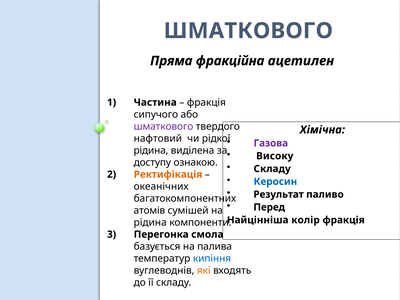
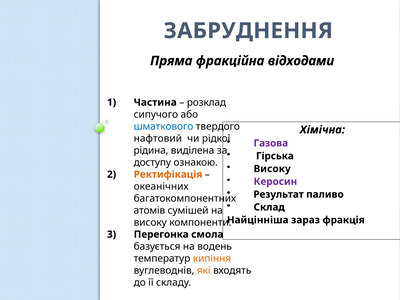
ШМАТКОВОГО at (248, 31): ШМАТКОВОГО -> ЗАБРУДНЕННЯ
ацетилен: ацетилен -> відходами
фракція at (206, 102): фракція -> розклад
шматкового at (163, 126) colour: purple -> blue
Високу: Високу -> Гірська
Складу at (272, 169): Складу -> Високу
Керосин colour: blue -> purple
Перед: Перед -> Склад
колір: колір -> зараз
рідина at (150, 222): рідина -> високу
палива: палива -> водень
кипіння colour: blue -> orange
